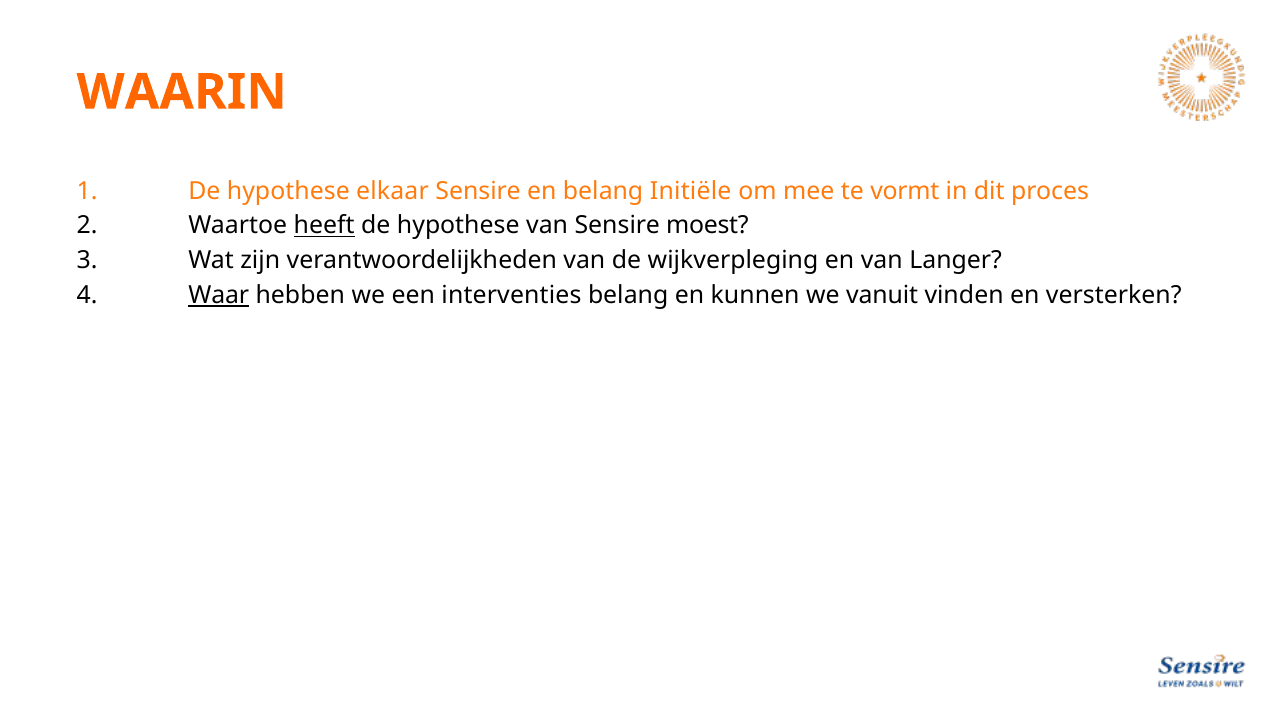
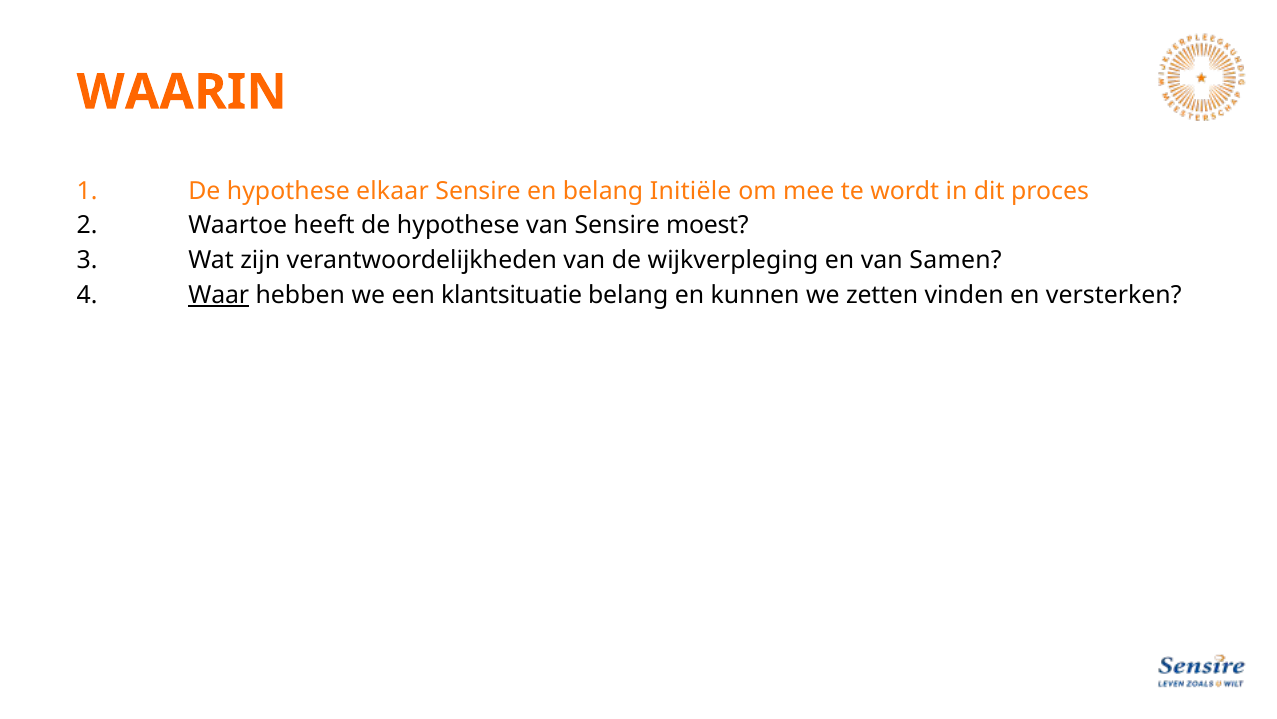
vormt: vormt -> wordt
heeft underline: present -> none
Langer: Langer -> Samen
interventies: interventies -> klantsituatie
vanuit: vanuit -> zetten
